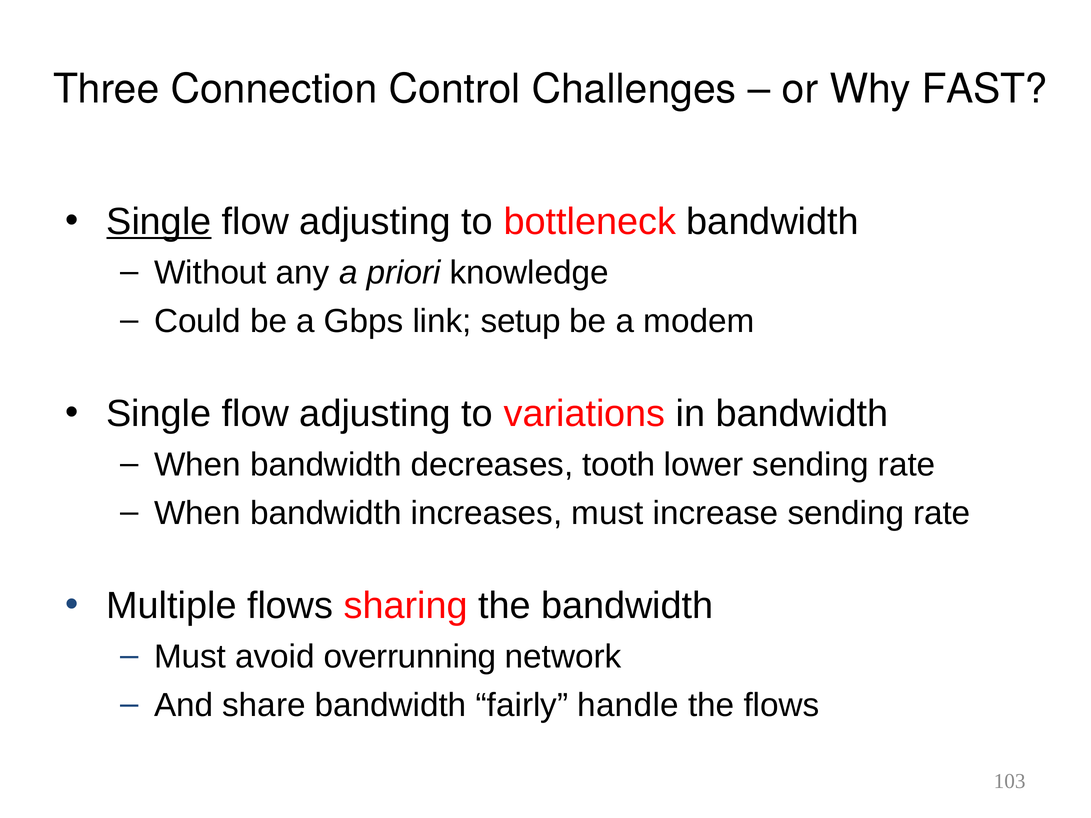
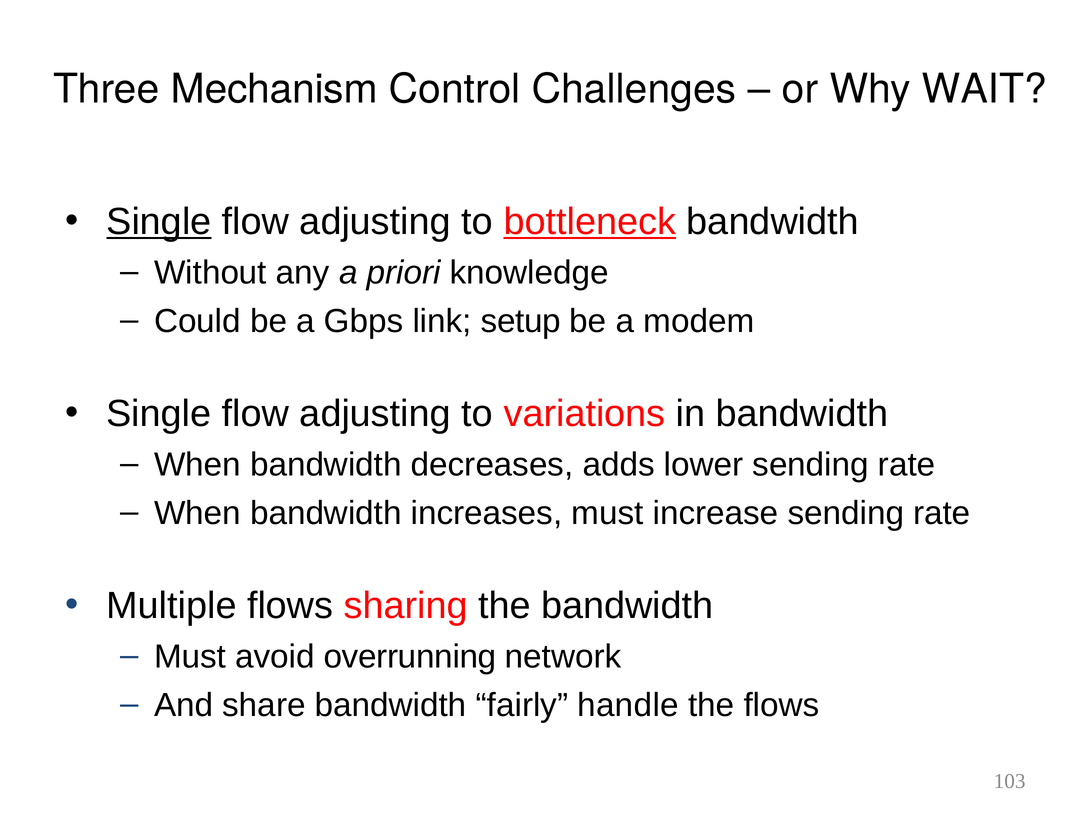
Connection: Connection -> Mechanism
FAST: FAST -> WAIT
bottleneck underline: none -> present
tooth: tooth -> adds
